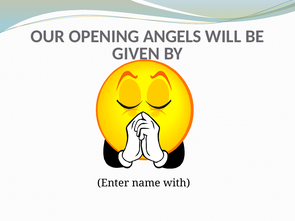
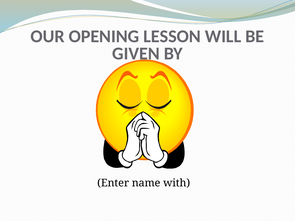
ANGELS: ANGELS -> LESSON
